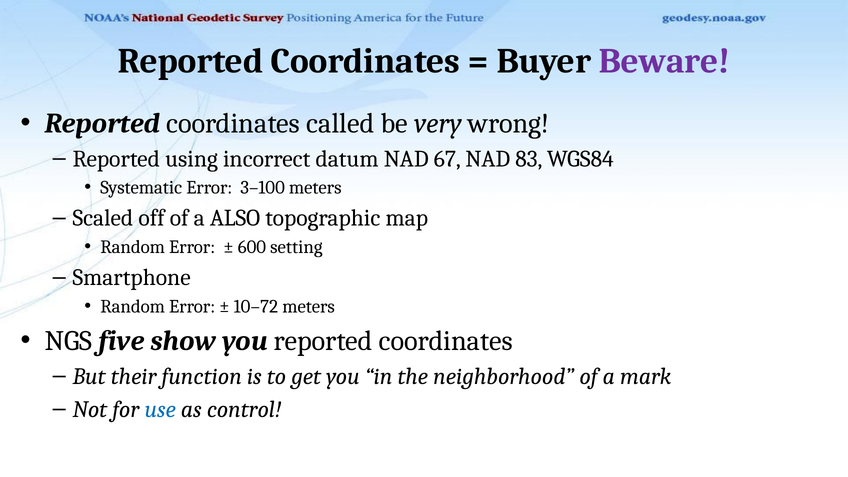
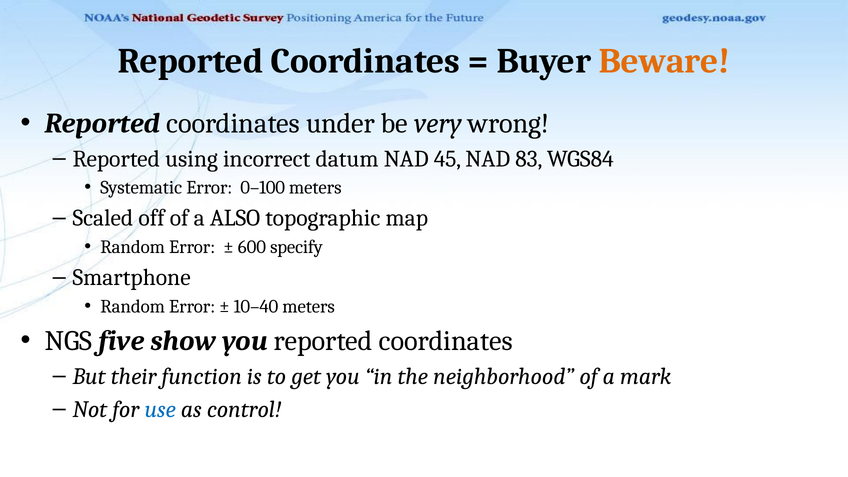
Beware colour: purple -> orange
called: called -> under
67: 67 -> 45
3–100: 3–100 -> 0–100
setting: setting -> specify
10–72: 10–72 -> 10–40
